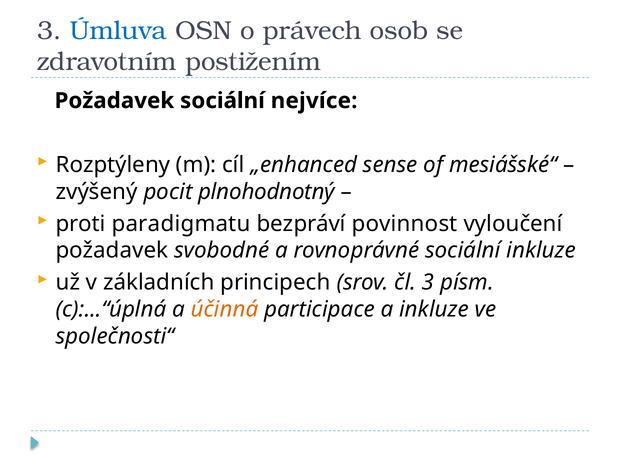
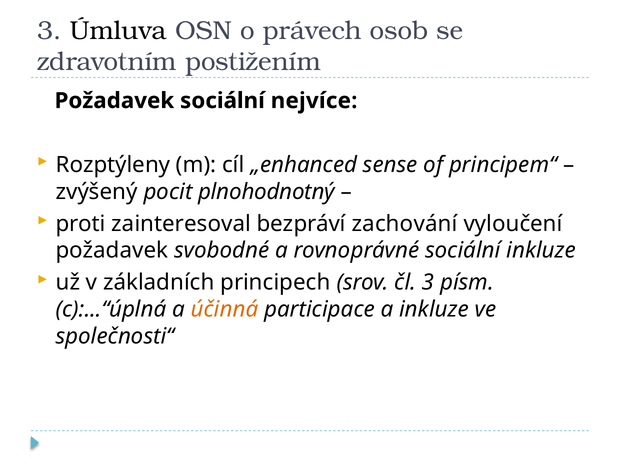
Úmluva colour: blue -> black
mesiášské“: mesiášské“ -> principem“
paradigmatu: paradigmatu -> zainteresoval
povinnost: povinnost -> zachování
